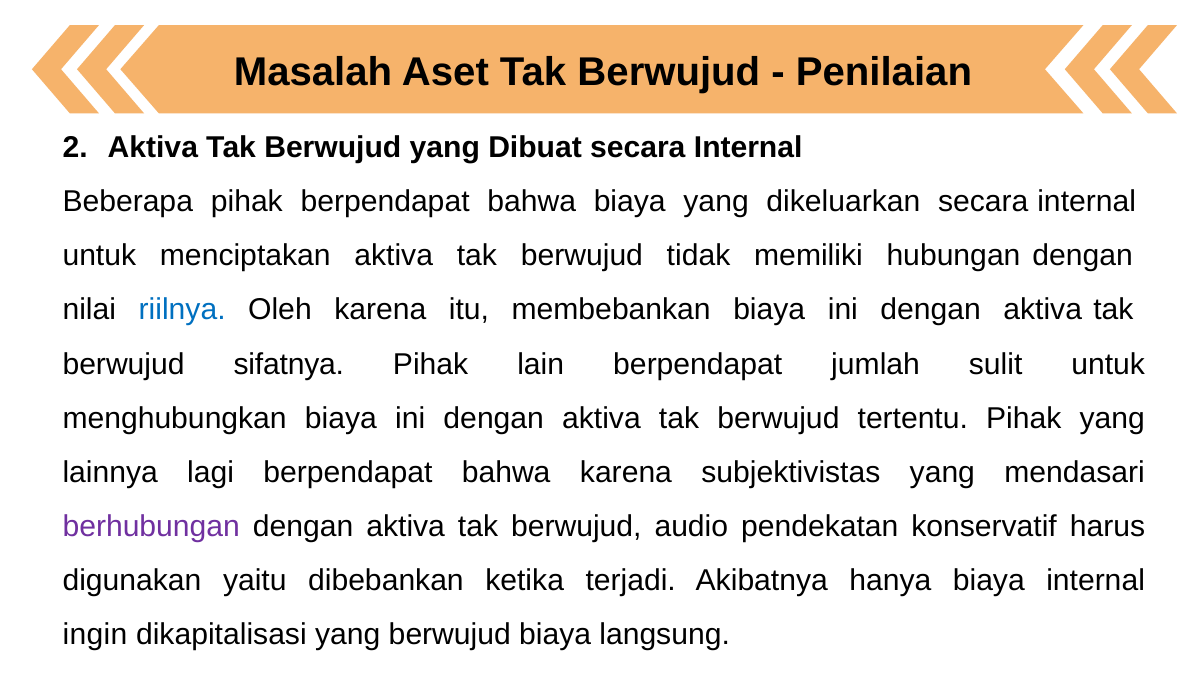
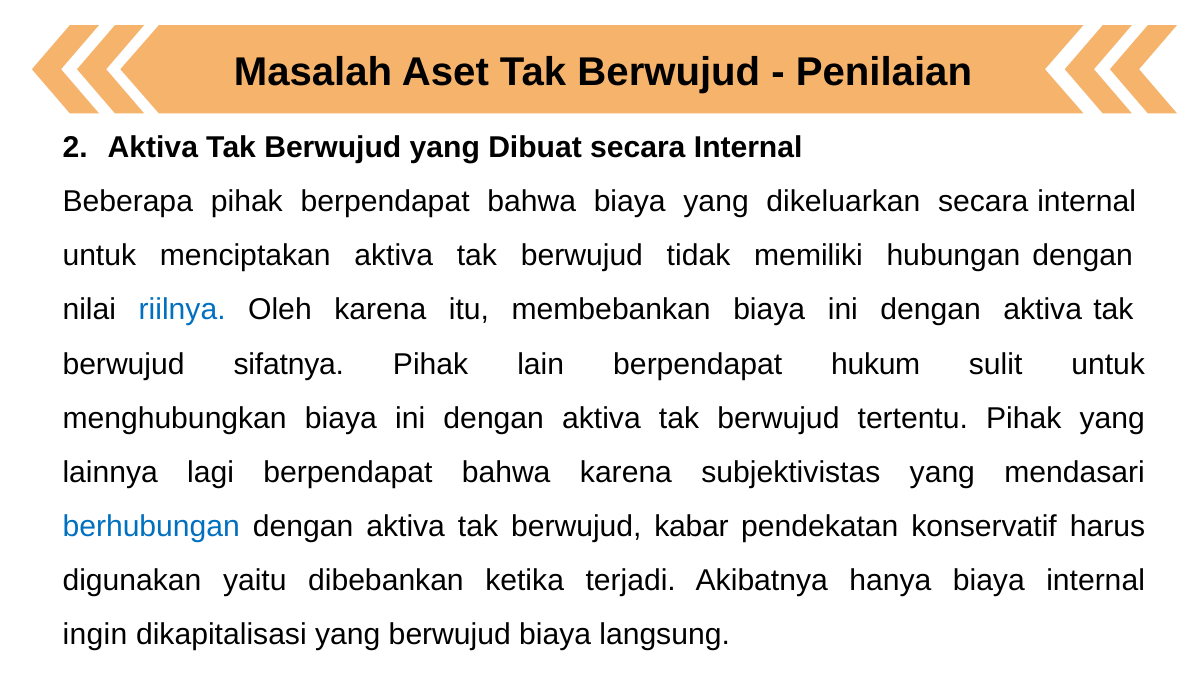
jumlah: jumlah -> hukum
berhubungan colour: purple -> blue
audio: audio -> kabar
